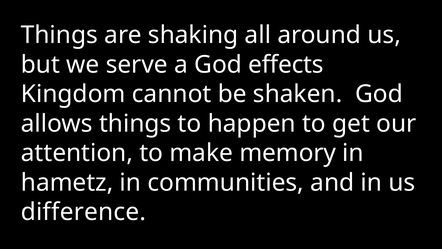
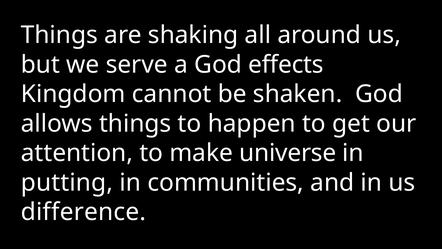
memory: memory -> universe
hametz: hametz -> putting
